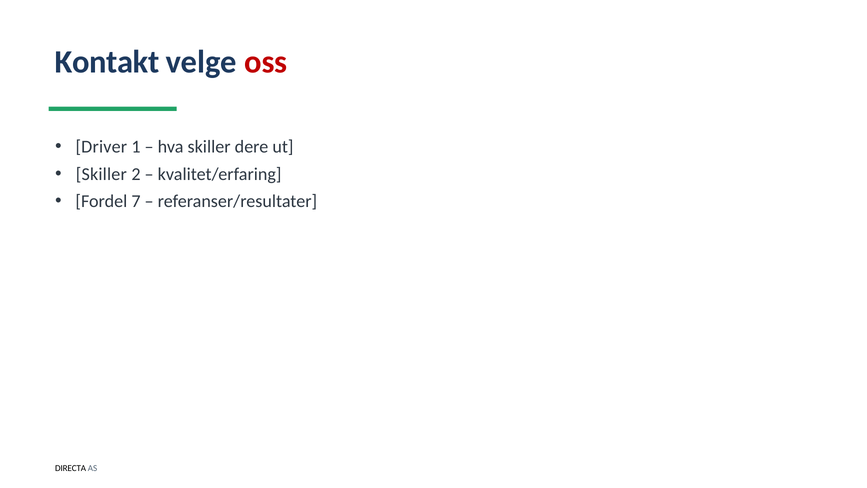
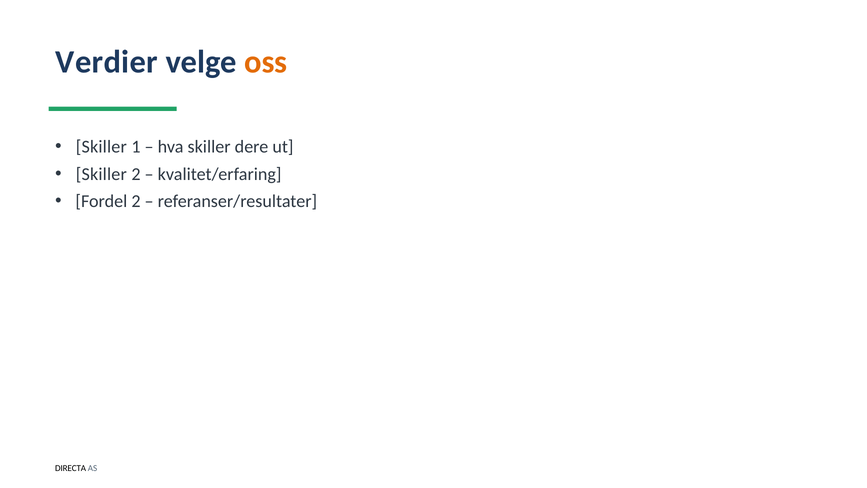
Kontakt: Kontakt -> Verdier
oss colour: red -> orange
Driver at (101, 147): Driver -> Skiller
Fordel 7: 7 -> 2
